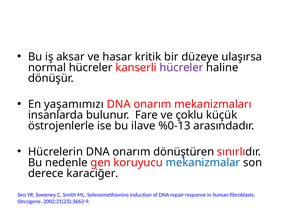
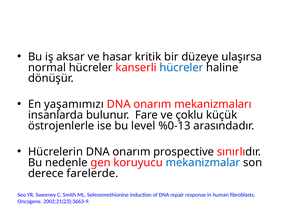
hücreler at (181, 68) colour: purple -> blue
ilave: ilave -> level
dönüştüren: dönüştüren -> prospective
karaciğer: karaciğer -> farelerde
